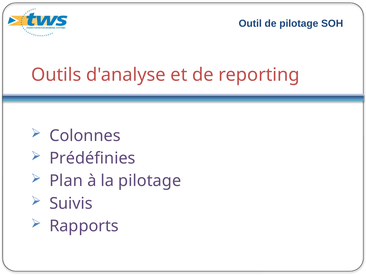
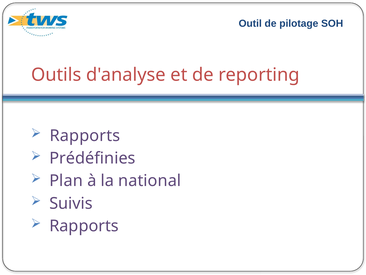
Colonnes at (85, 136): Colonnes -> Rapports
la pilotage: pilotage -> national
